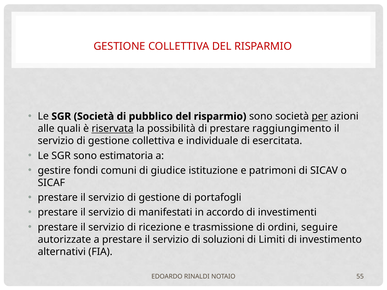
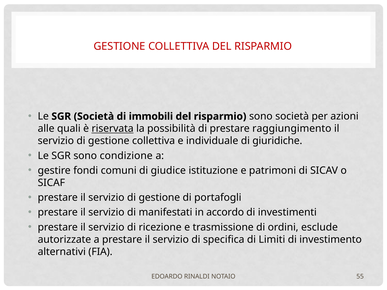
pubblico: pubblico -> immobili
per underline: present -> none
esercitata: esercitata -> giuridiche
estimatoria: estimatoria -> condizione
seguire: seguire -> esclude
soluzioni: soluzioni -> specifica
